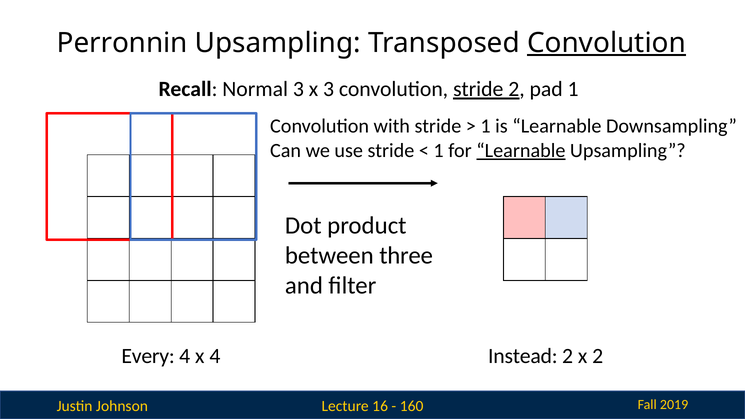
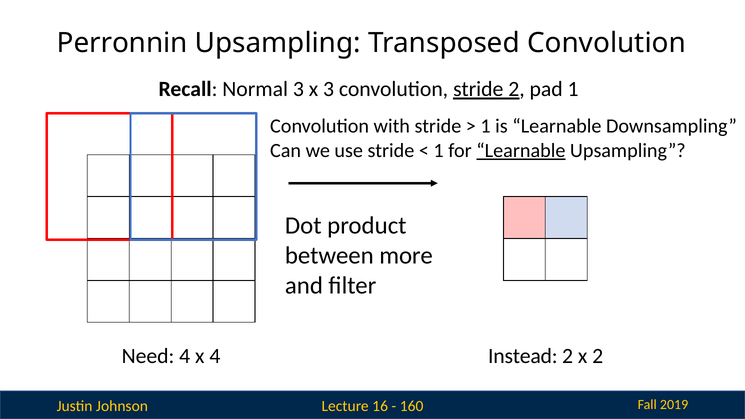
Convolution at (607, 43) underline: present -> none
three: three -> more
Every: Every -> Need
